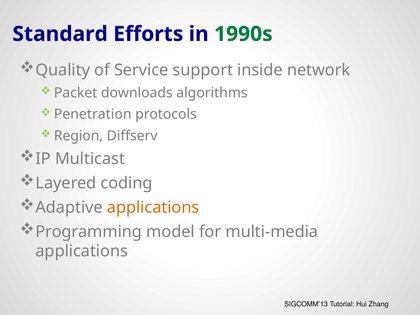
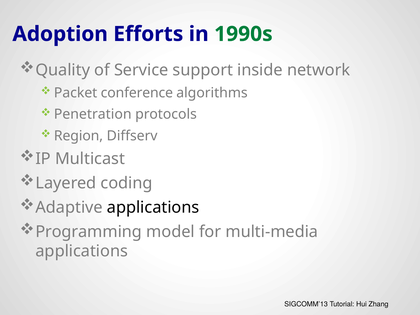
Standard: Standard -> Adoption
downloads: downloads -> conference
applications at (153, 207) colour: orange -> black
